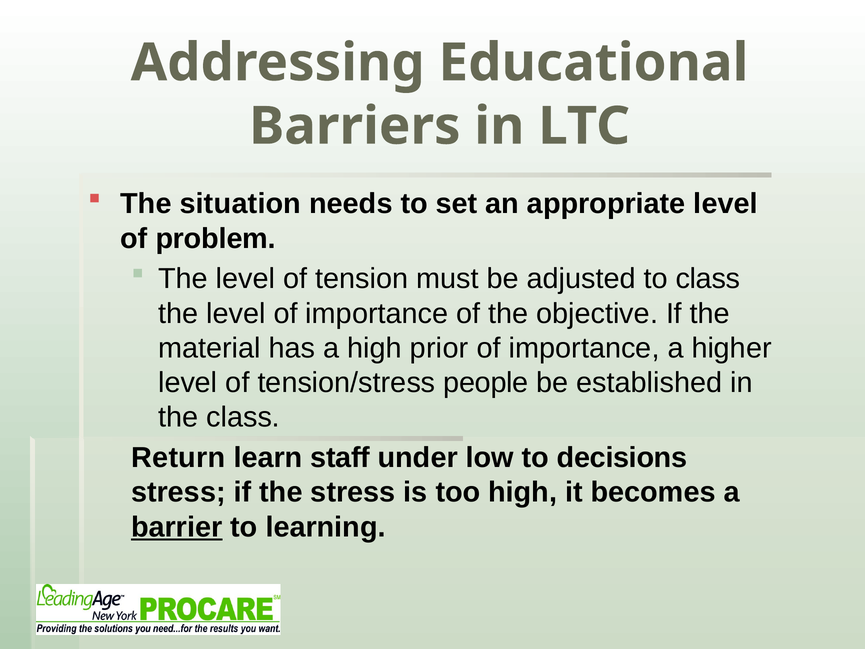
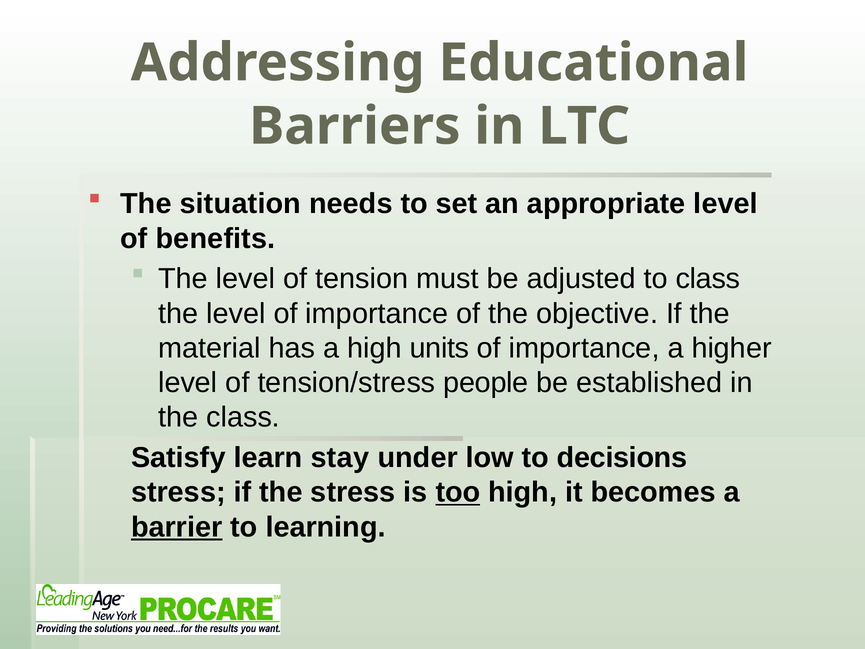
problem: problem -> benefits
prior: prior -> units
Return: Return -> Satisfy
staff: staff -> stay
too underline: none -> present
